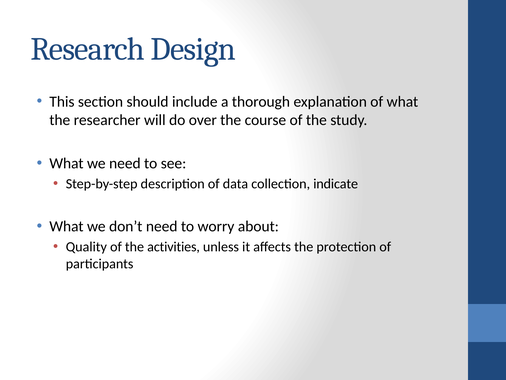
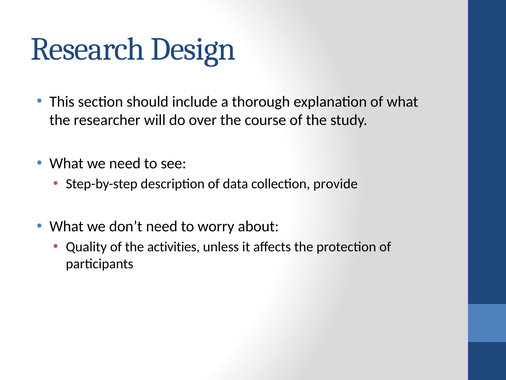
indicate: indicate -> provide
